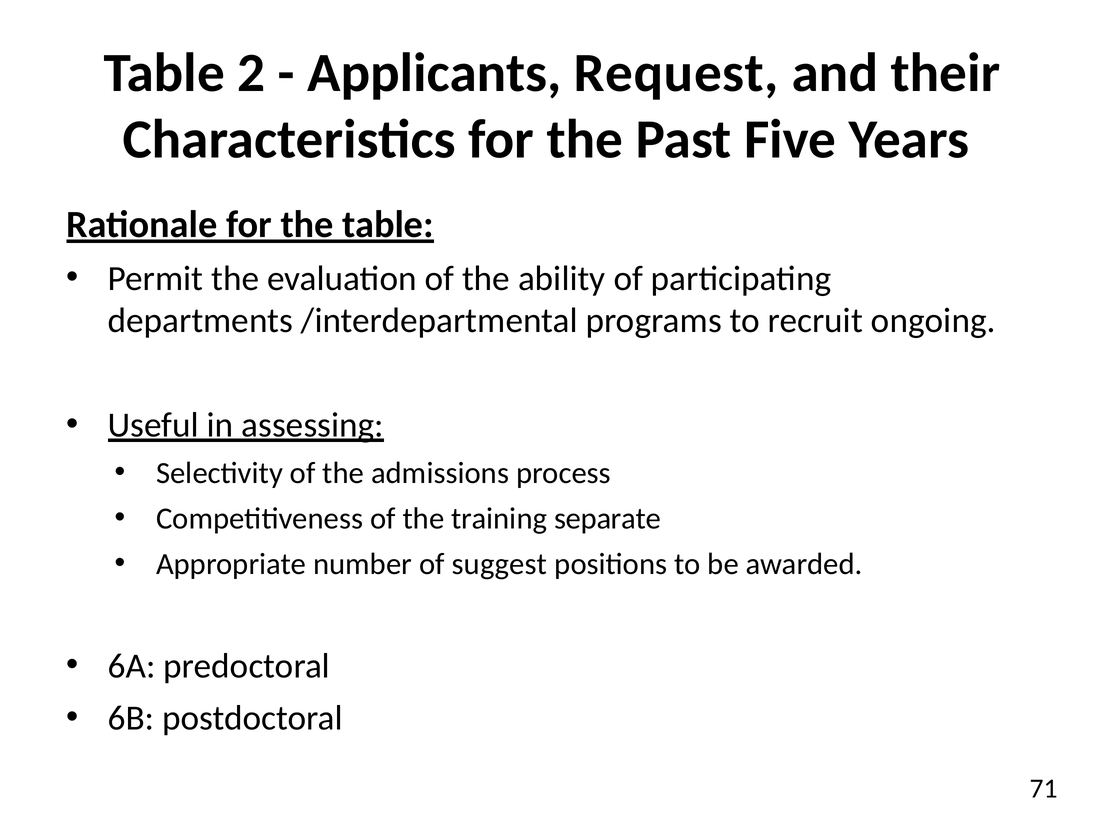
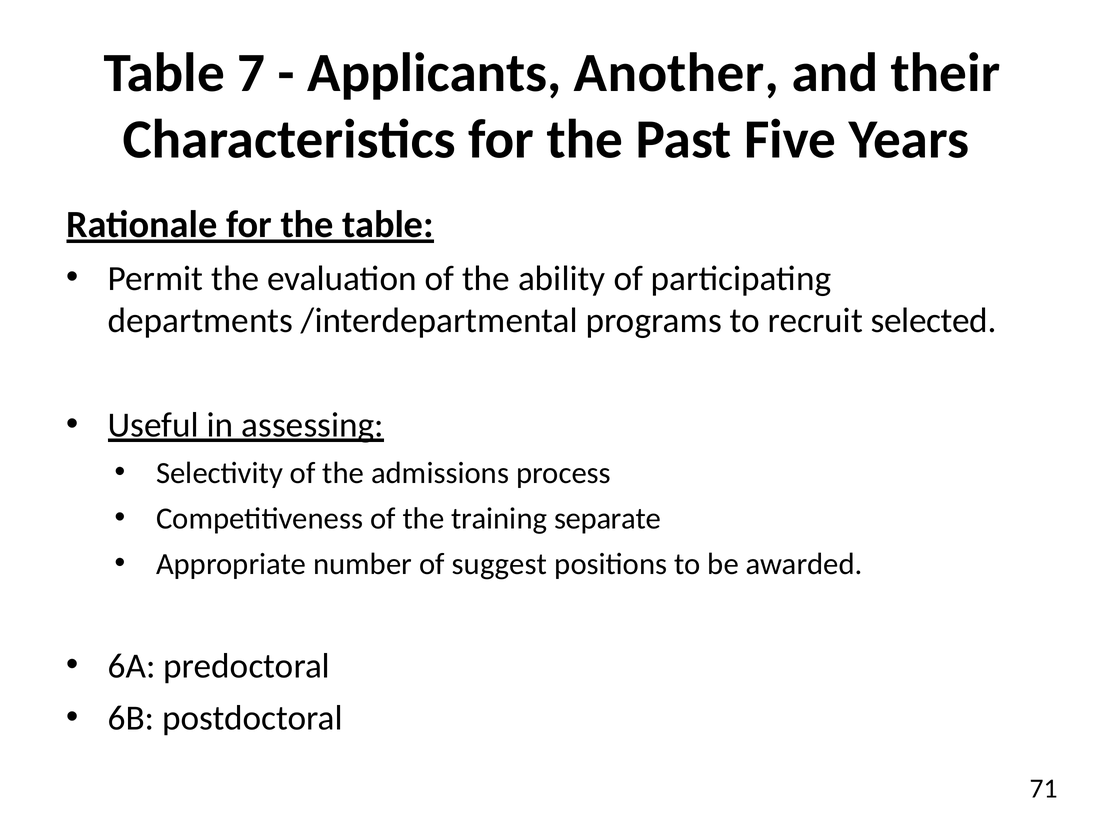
2: 2 -> 7
Request: Request -> Another
ongoing: ongoing -> selected
